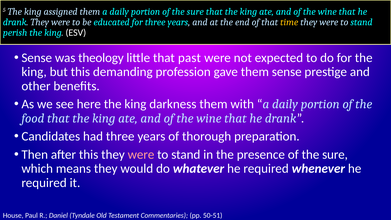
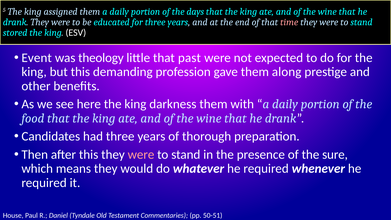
portion of the sure: sure -> days
time colour: yellow -> pink
perish: perish -> stored
Sense at (37, 58): Sense -> Event
them sense: sense -> along
